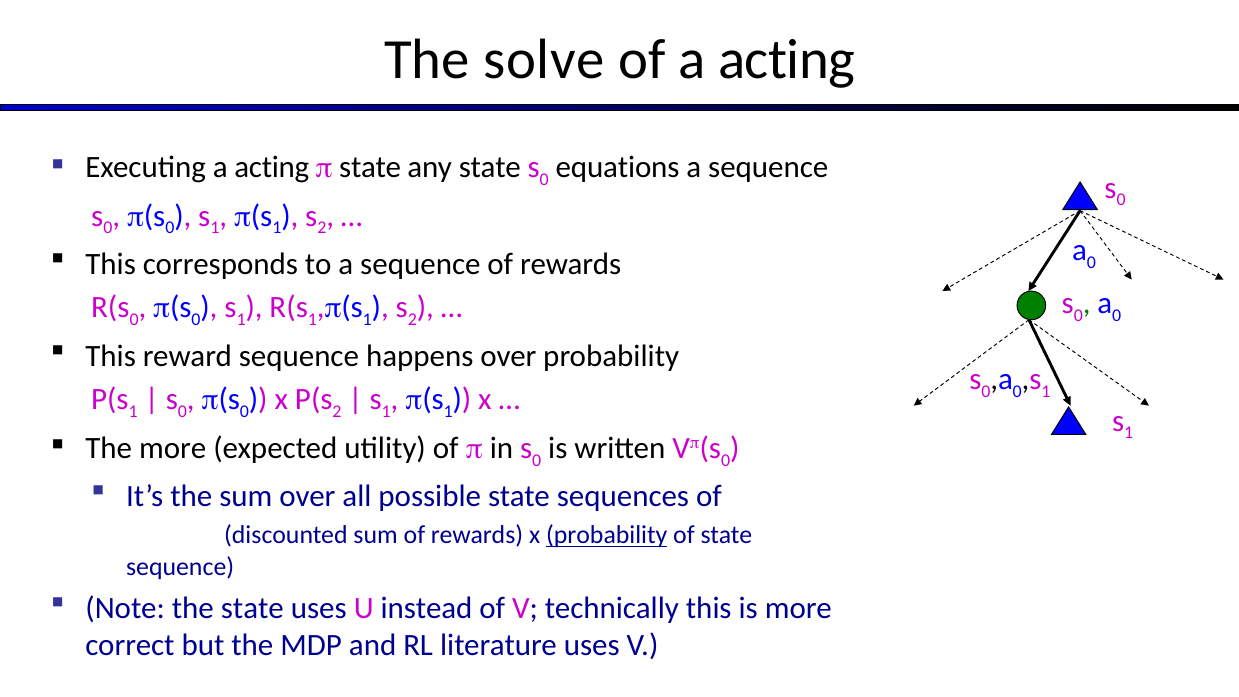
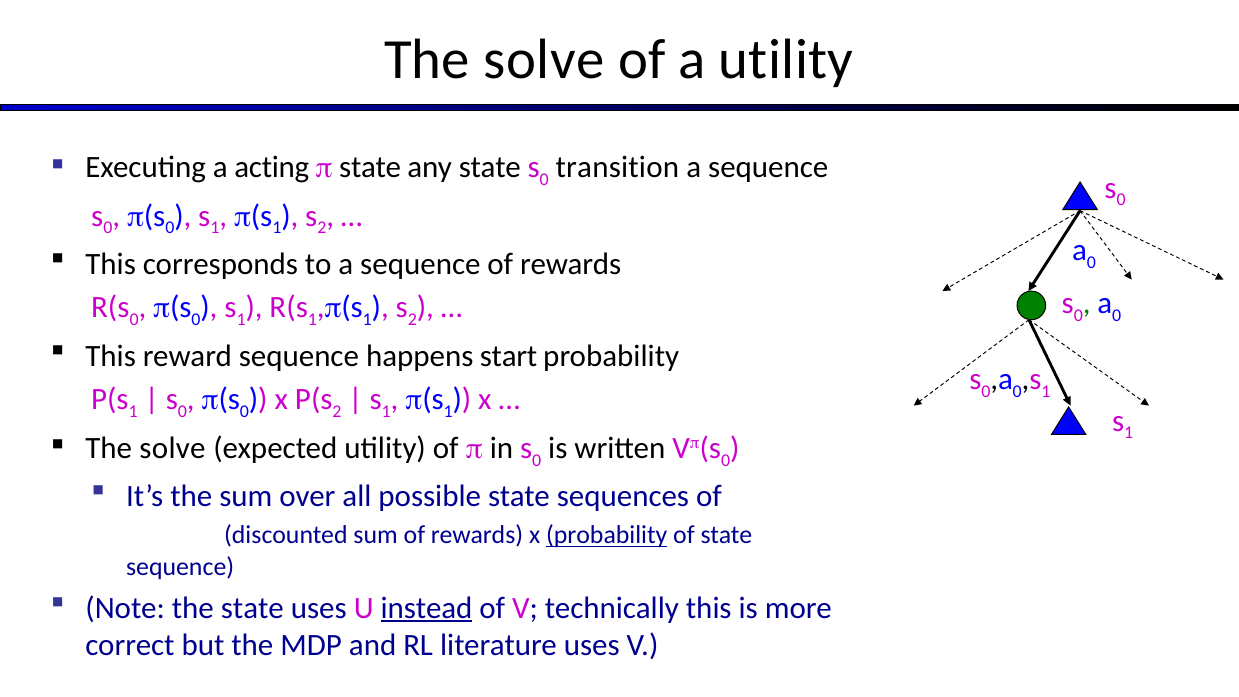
of a acting: acting -> utility
equations: equations -> transition
happens over: over -> start
more at (173, 448): more -> solve
instead underline: none -> present
